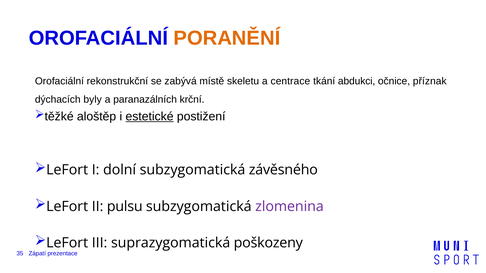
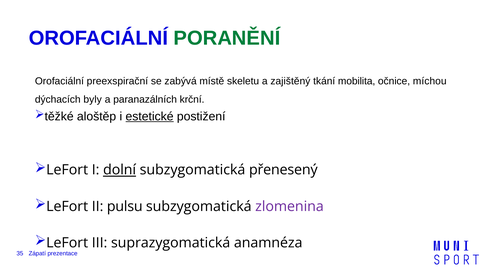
PORANĚNÍ colour: orange -> green
rekonstrukční: rekonstrukční -> preexspirační
centrace: centrace -> zajištěný
abdukci: abdukci -> mobilita
příznak: příznak -> míchou
dolní underline: none -> present
závěsného: závěsného -> přenesený
poškozeny: poškozeny -> anamnéza
